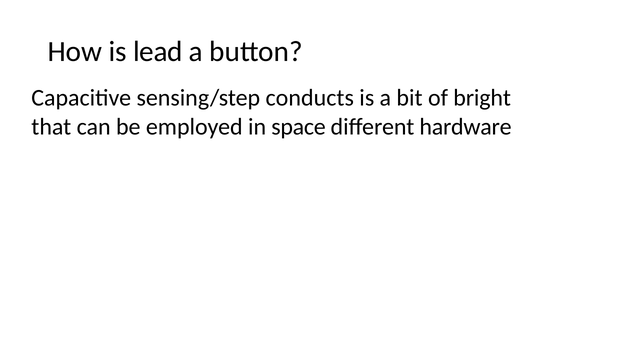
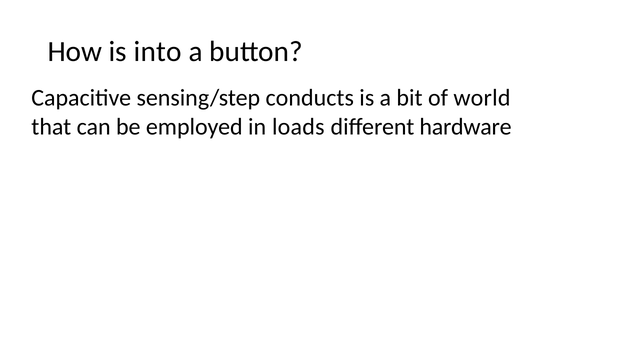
lead: lead -> into
bright: bright -> world
space: space -> loads
